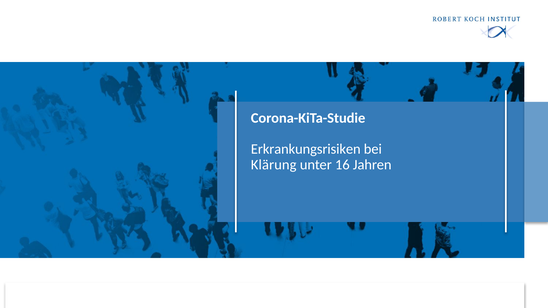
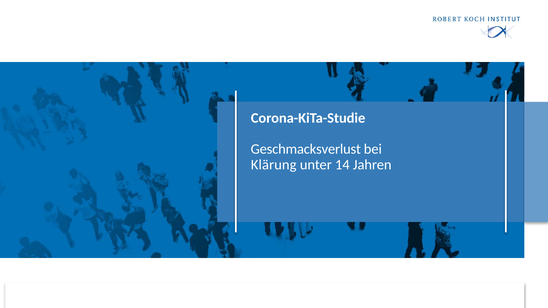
Erkrankungsrisiken: Erkrankungsrisiken -> Geschmacksverlust
16: 16 -> 14
